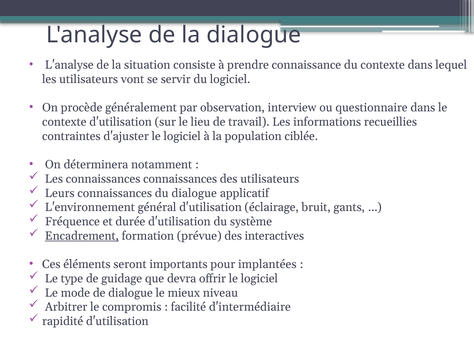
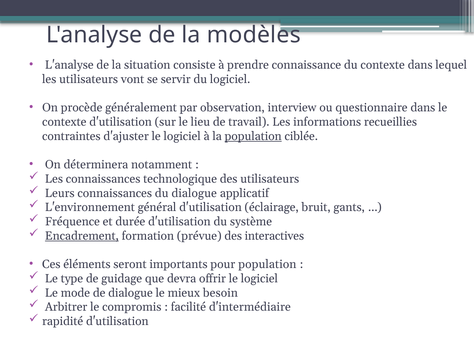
la dialogue: dialogue -> modèles
population at (253, 136) underline: none -> present
connaissances connaissances: connaissances -> technologique
pour implantées: implantées -> population
niveau: niveau -> besoin
